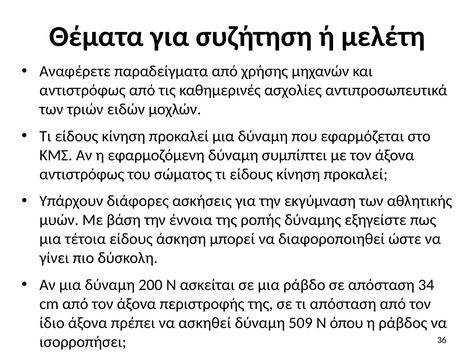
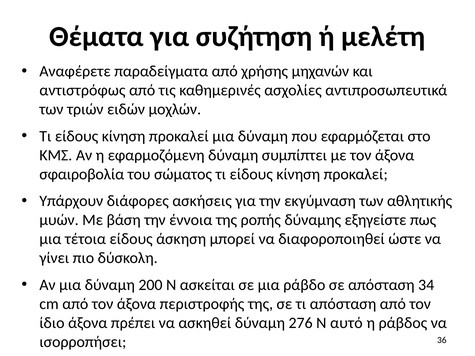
αντιστρόφως at (82, 174): αντιστρόφως -> σφαιροβολία
509: 509 -> 276
όπου: όπου -> αυτό
